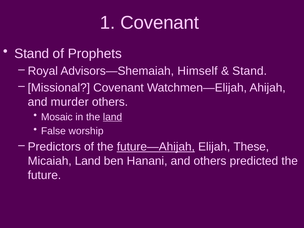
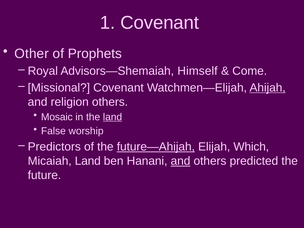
Stand at (32, 54): Stand -> Other
Stand at (250, 71): Stand -> Come
Ahijah underline: none -> present
murder: murder -> religion
These: These -> Which
and at (180, 161) underline: none -> present
